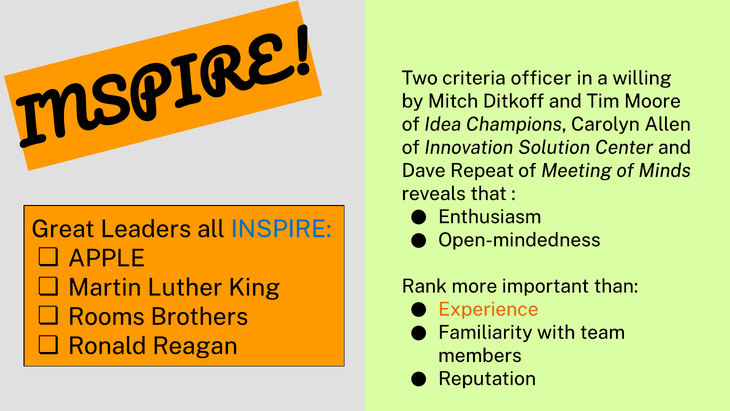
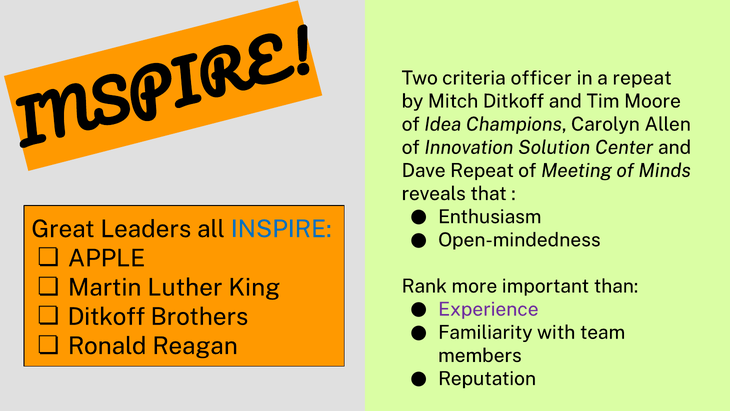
a willing: willing -> repeat
Experience colour: orange -> purple
Rooms at (106, 317): Rooms -> Ditkoff
